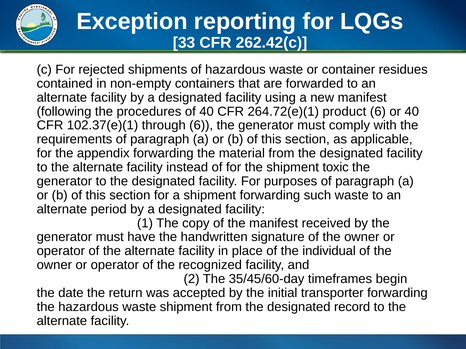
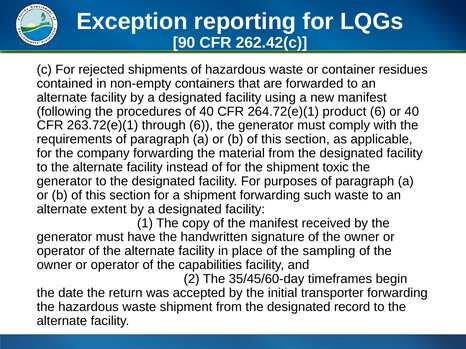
33: 33 -> 90
102.37(e)(1: 102.37(e)(1 -> 263.72(e)(1
appendix: appendix -> company
period: period -> extent
individual: individual -> sampling
recognized: recognized -> capabilities
